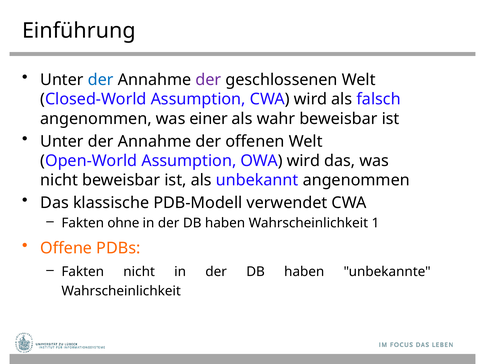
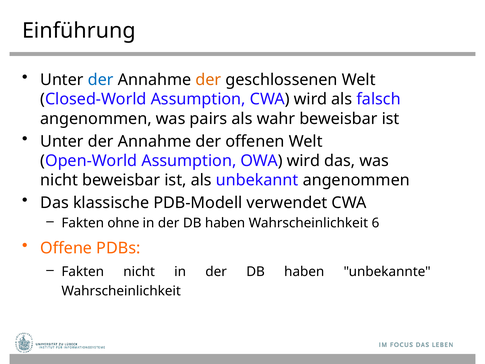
der at (208, 80) colour: purple -> orange
einer: einer -> pairs
1: 1 -> 6
